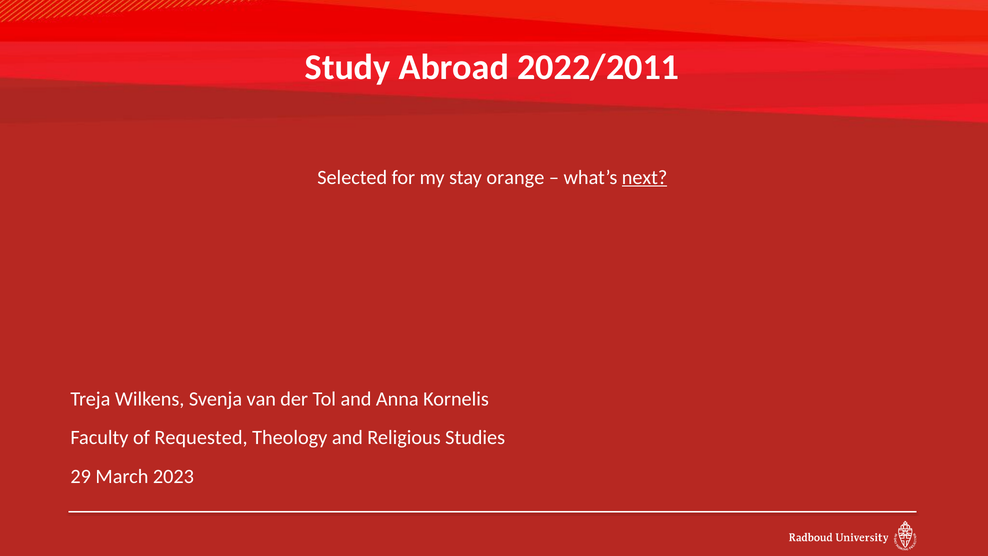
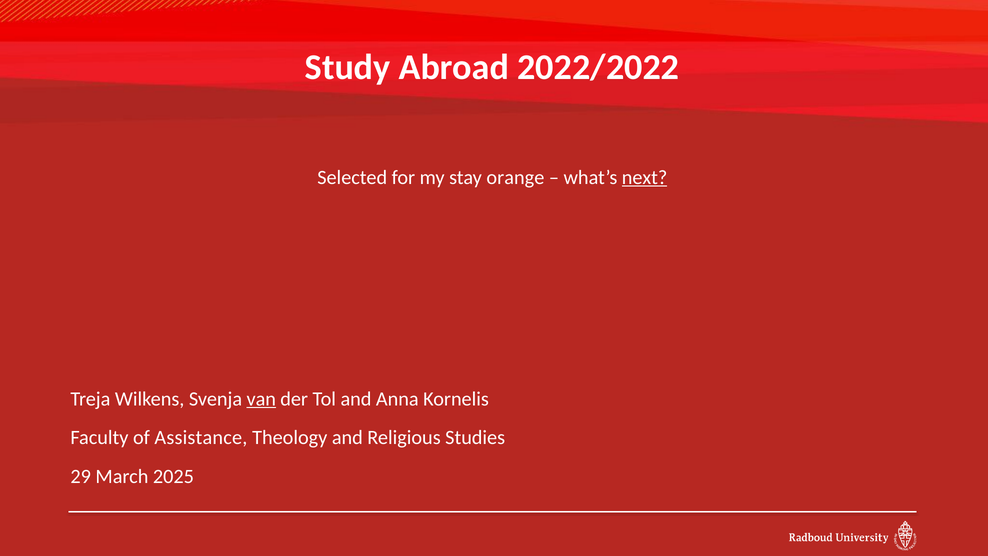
2022/2011: 2022/2011 -> 2022/2022
van underline: none -> present
Requested: Requested -> Assistance
2023: 2023 -> 2025
